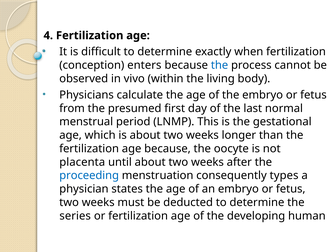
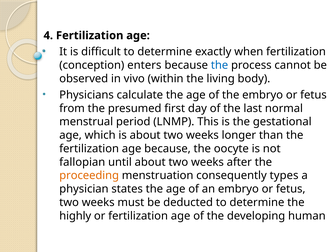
placenta: placenta -> fallopian
proceeding colour: blue -> orange
series: series -> highly
